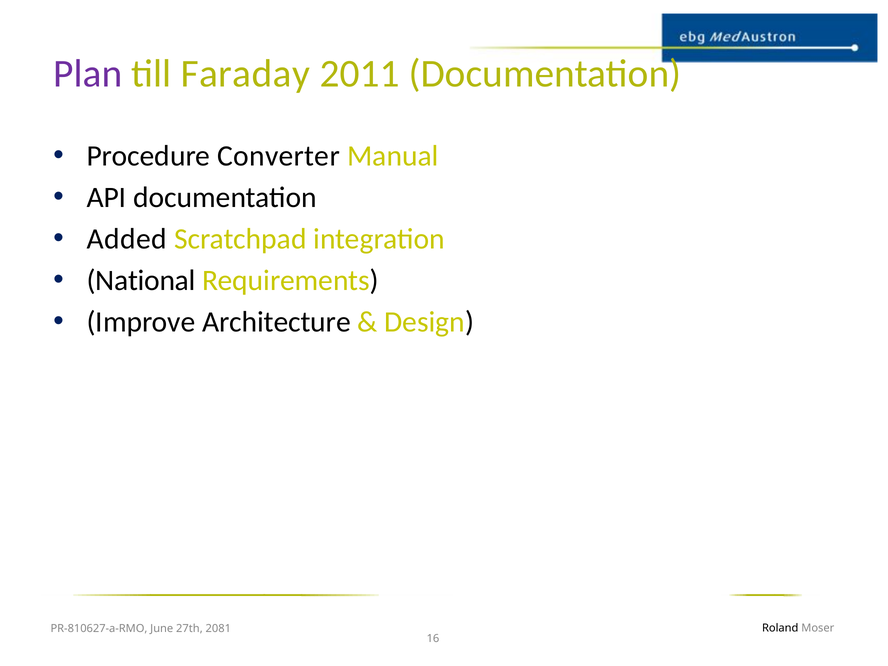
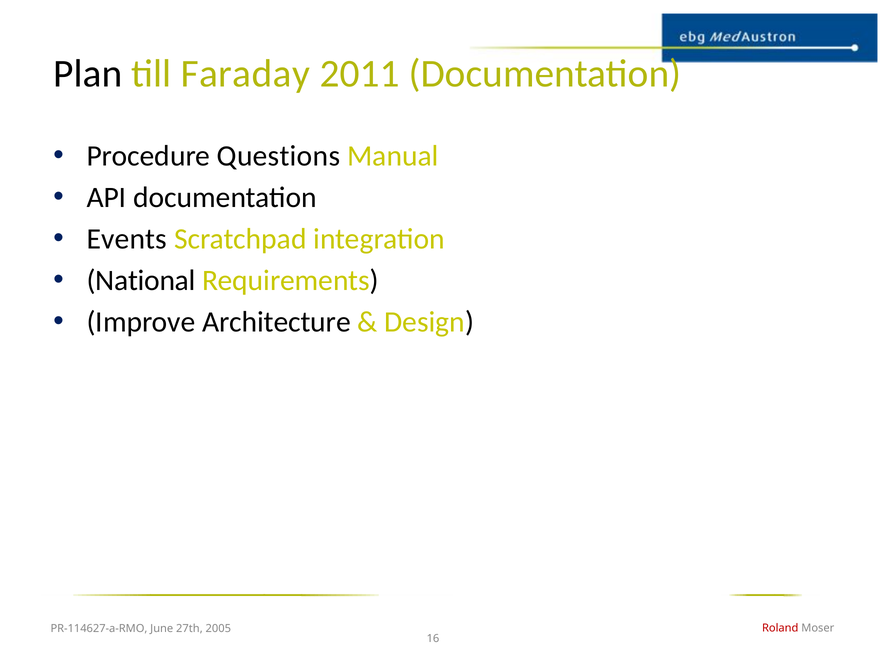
Plan colour: purple -> black
Converter: Converter -> Questions
Added: Added -> Events
Roland colour: black -> red
PR-810627-a-RMO: PR-810627-a-RMO -> PR-114627-a-RMO
2081: 2081 -> 2005
